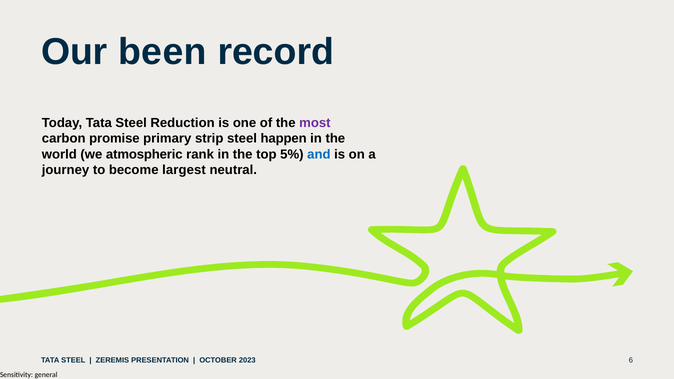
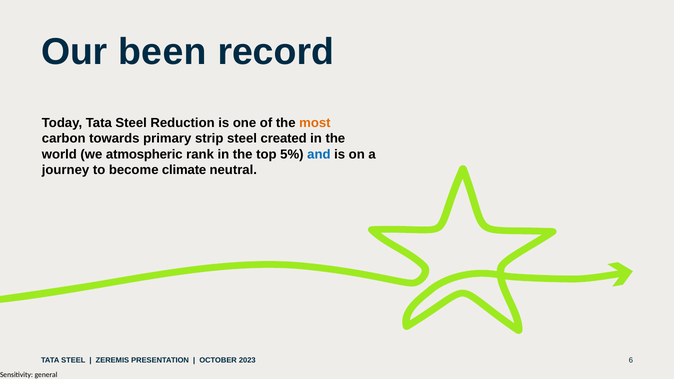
most colour: purple -> orange
promise: promise -> towards
happen: happen -> created
largest: largest -> climate
